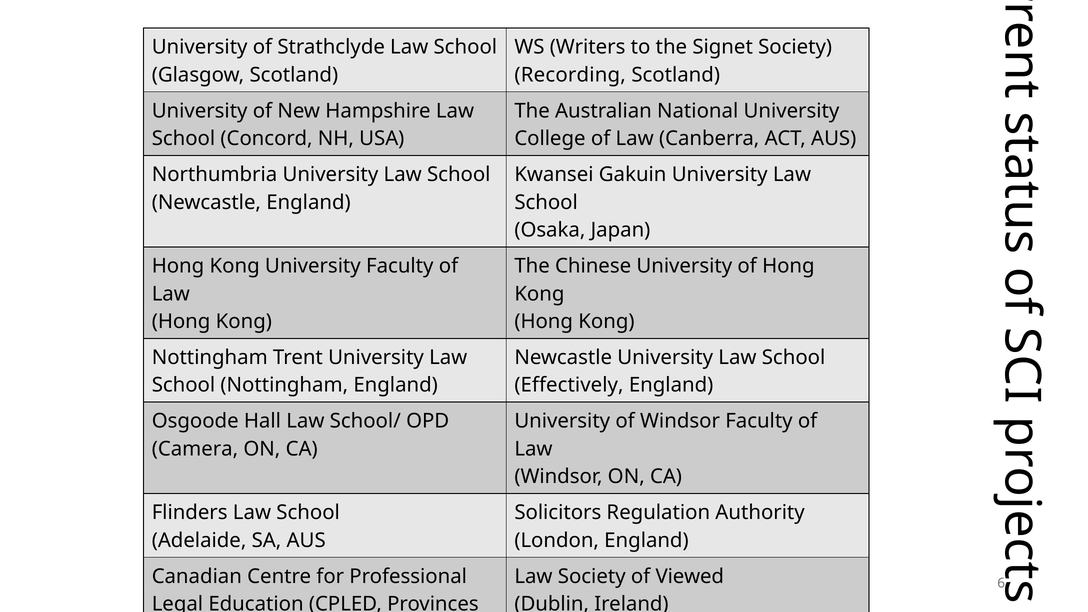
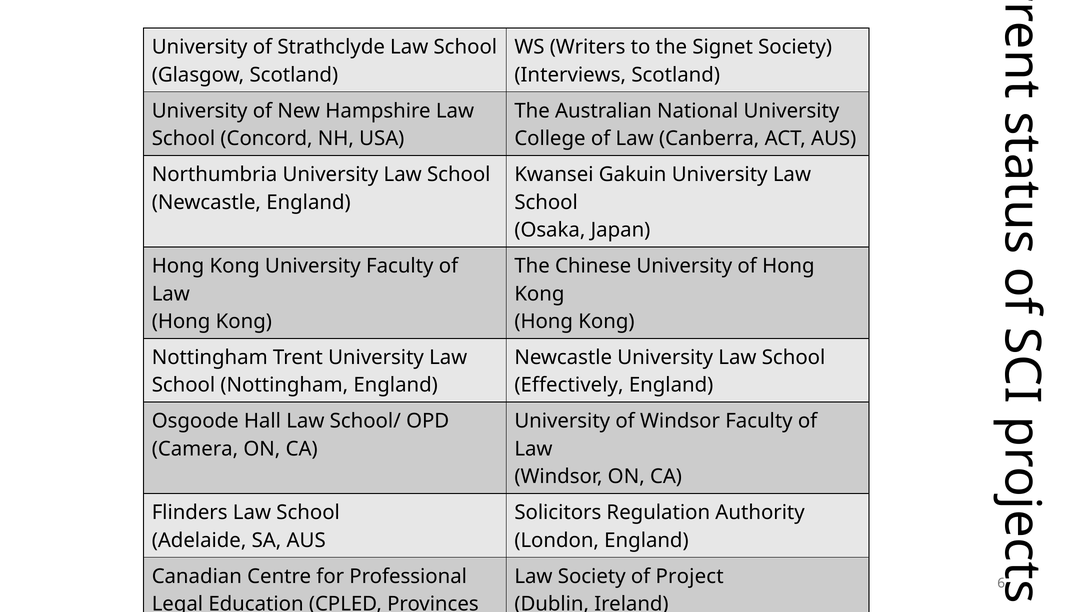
Recording: Recording -> Interviews
Viewed: Viewed -> Project
